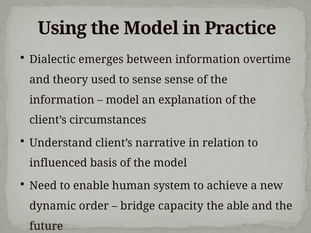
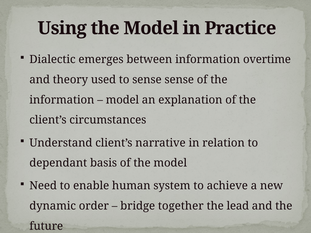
influenced: influenced -> dependant
capacity: capacity -> together
able: able -> lead
